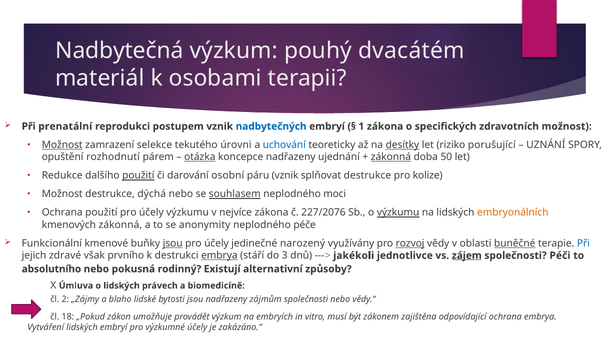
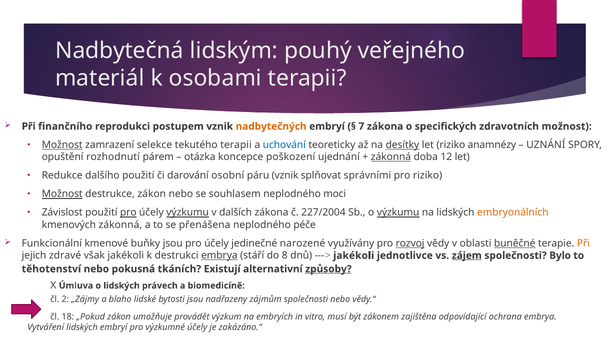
Nadbytečná výzkum: výzkum -> lidským
dvacátém: dvacátém -> veřejného
prenatální: prenatální -> finančního
nadbytečných colour: blue -> orange
1: 1 -> 7
tekutého úrovni: úrovni -> terapii
porušující: porušující -> anamnézy
otázka underline: present -> none
koncepce nadřazeny: nadřazeny -> poškození
50: 50 -> 12
použití at (138, 176) underline: present -> none
splňovat destrukce: destrukce -> správními
pro kolize: kolize -> riziko
Možnost at (62, 194) underline: none -> present
destrukce dýchá: dýchá -> zákon
souhlasem underline: present -> none
Ochrana at (62, 213): Ochrana -> Závislost
pro at (128, 213) underline: none -> present
výzkumu at (188, 213) underline: none -> present
nejvíce: nejvíce -> dalších
227/2076: 227/2076 -> 227/2004
anonymity: anonymity -> přenášena
jsou at (173, 243) underline: present -> none
narozený: narozený -> narozené
Při at (583, 243) colour: blue -> orange
však prvního: prvního -> jakékoli
3: 3 -> 8
Péči: Péči -> Bylo
absolutního: absolutního -> těhotenství
rodinný: rodinný -> tkáních
způsoby underline: none -> present
